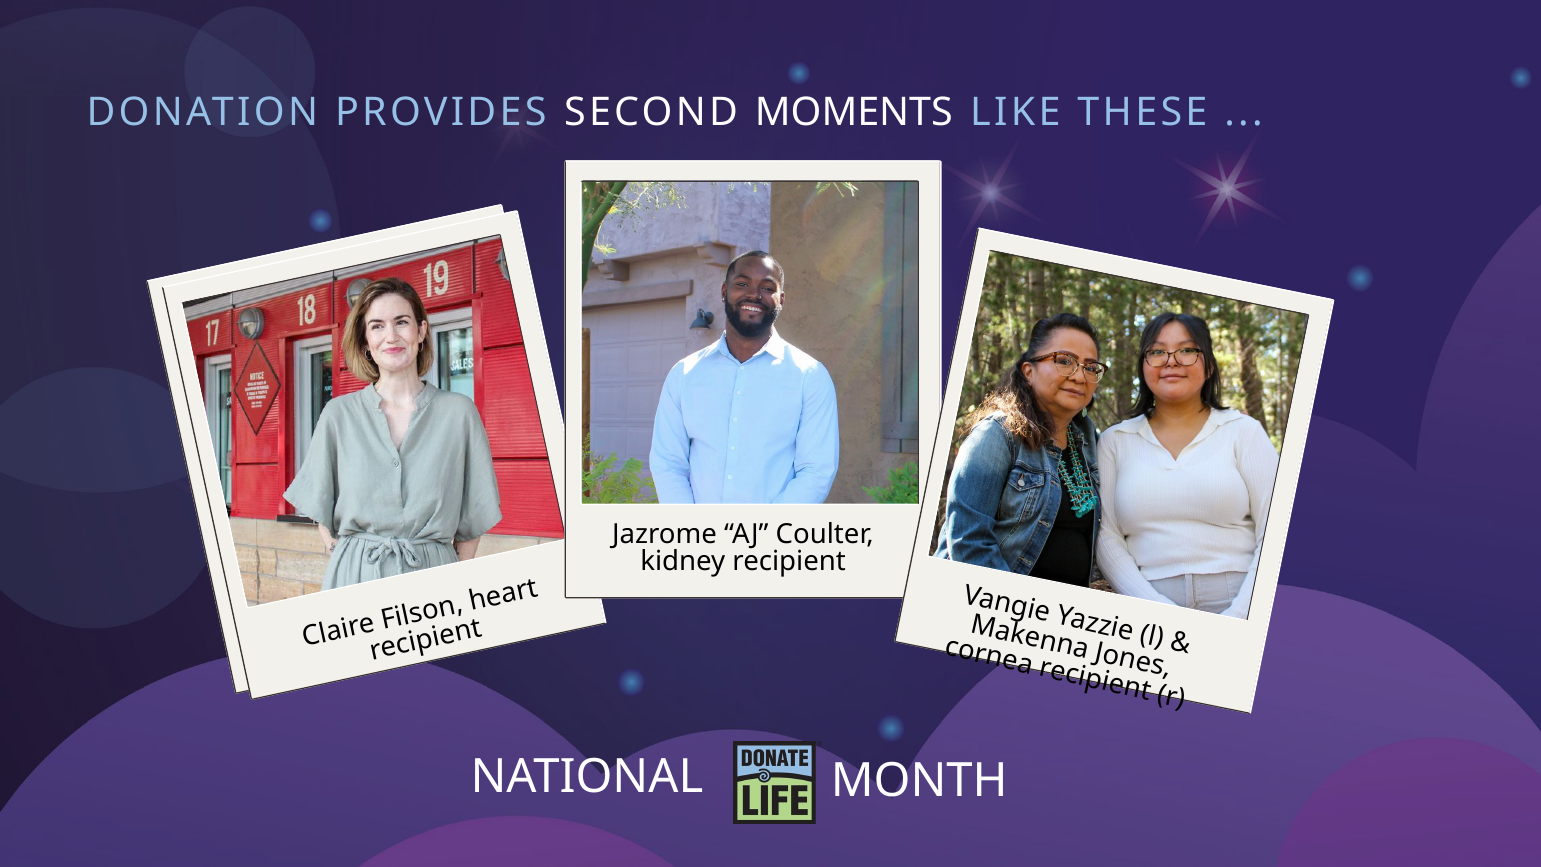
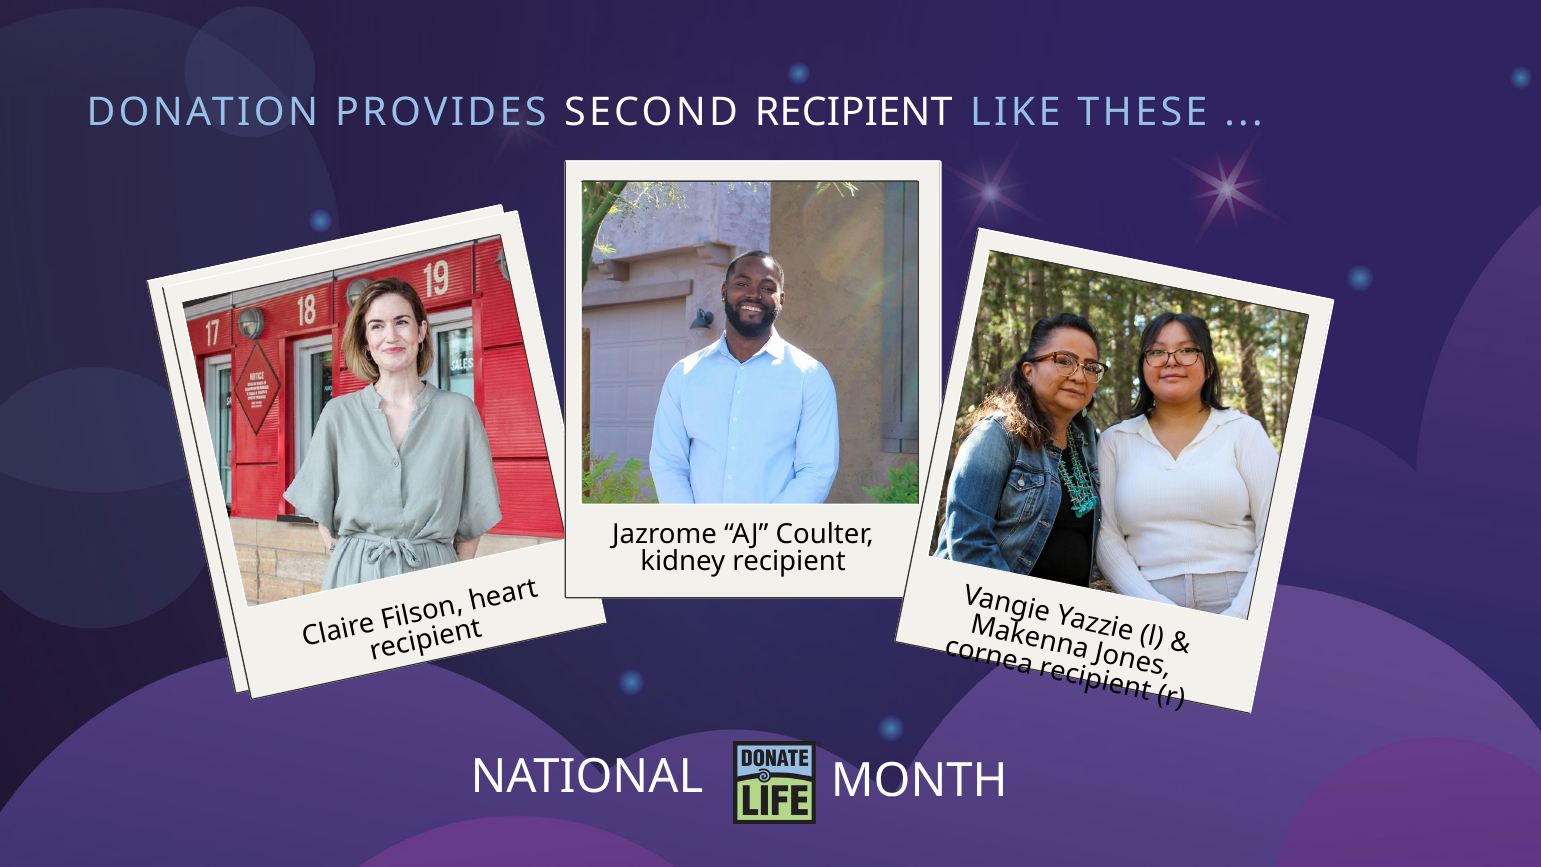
SECOND MOMENTS: MOMENTS -> RECIPIENT
